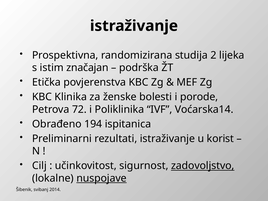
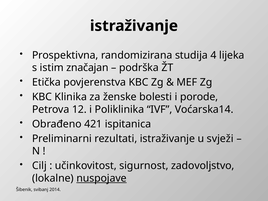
2: 2 -> 4
72: 72 -> 12
194: 194 -> 421
korist: korist -> svježi
zadovoljstvo underline: present -> none
